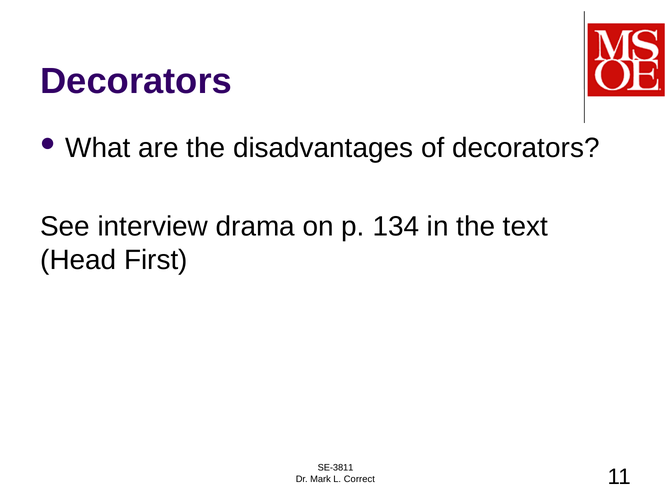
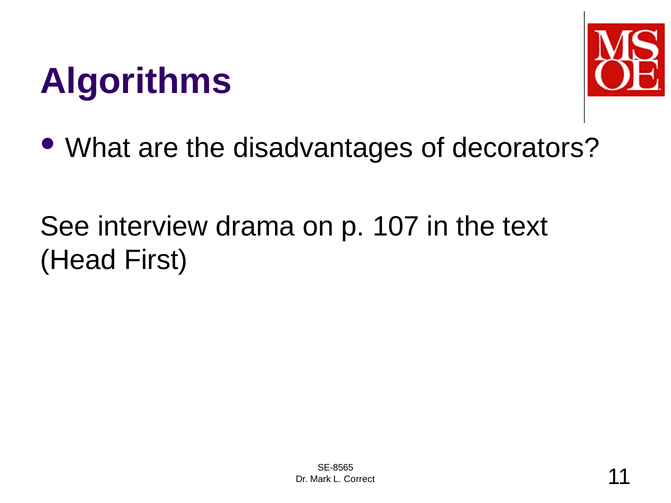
Decorators at (136, 81): Decorators -> Algorithms
134: 134 -> 107
SE-3811: SE-3811 -> SE-8565
